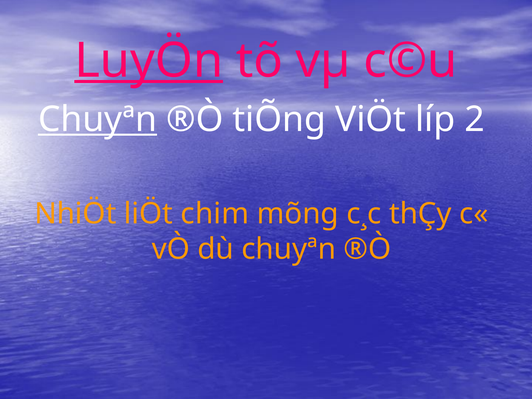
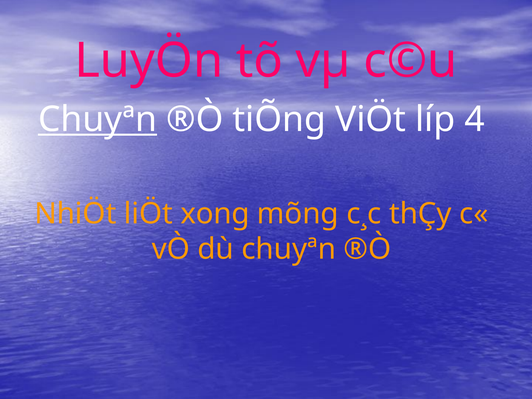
LuyÖn underline: present -> none
2: 2 -> 4
chim: chim -> xong
